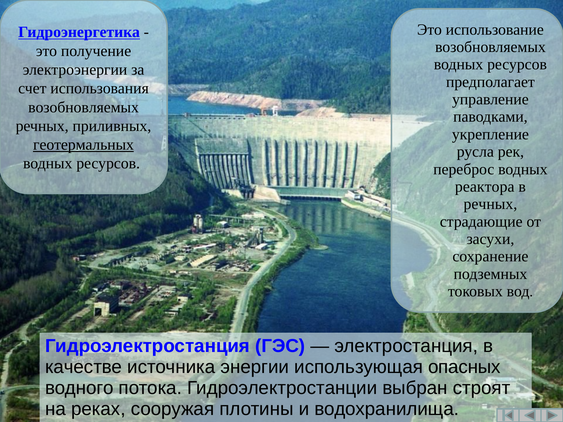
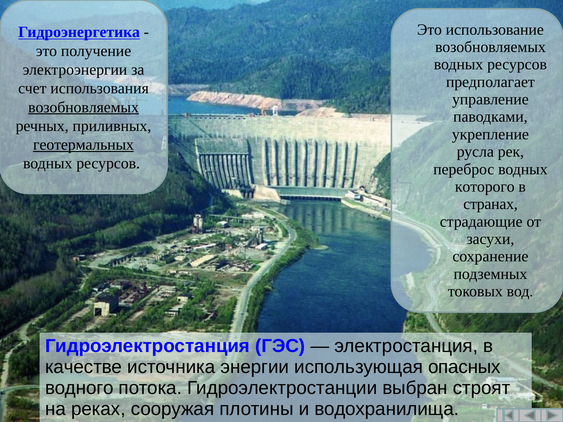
возобновляемых at (84, 107) underline: none -> present
реактора: реактора -> которого
речных at (490, 204): речных -> странах
